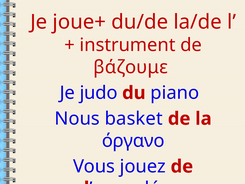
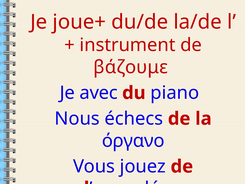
judo: judo -> avec
basket: basket -> échecs
